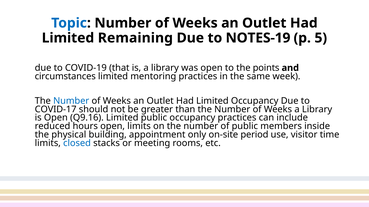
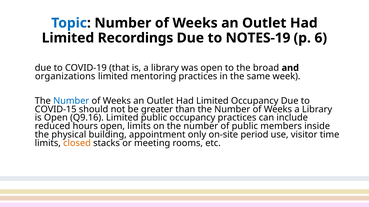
Remaining: Remaining -> Recordings
5: 5 -> 6
points: points -> broad
circumstances: circumstances -> organizations
COVID-17: COVID-17 -> COVID-15
closed colour: blue -> orange
